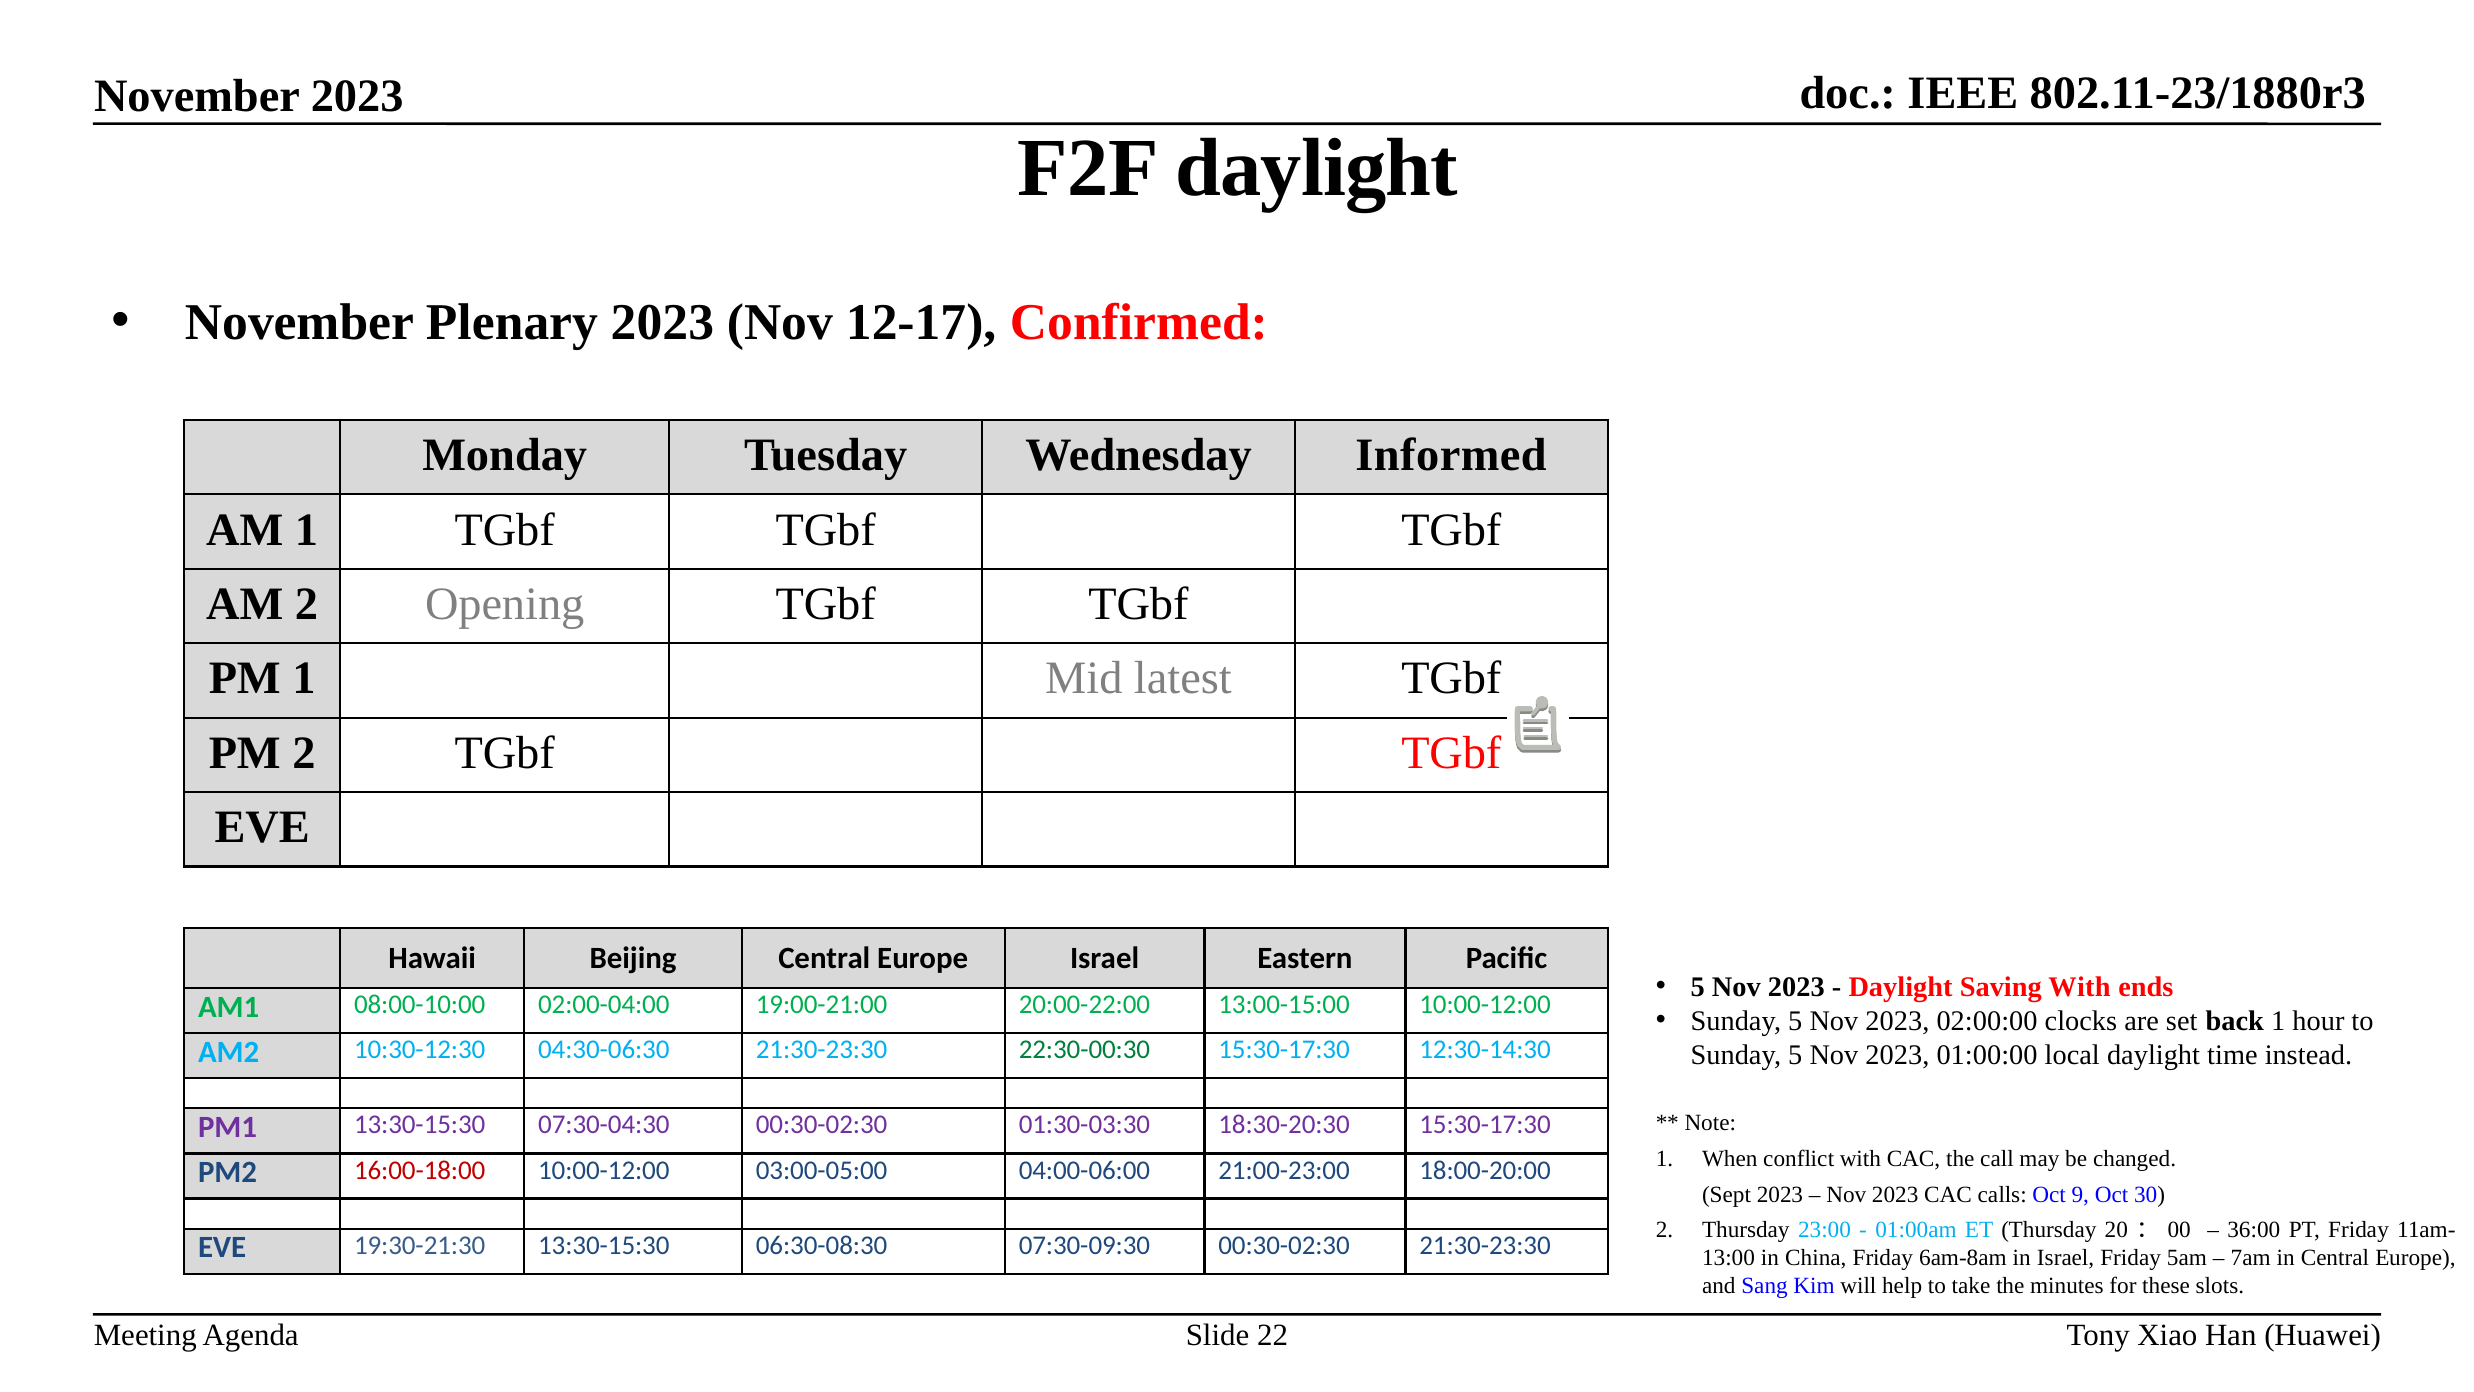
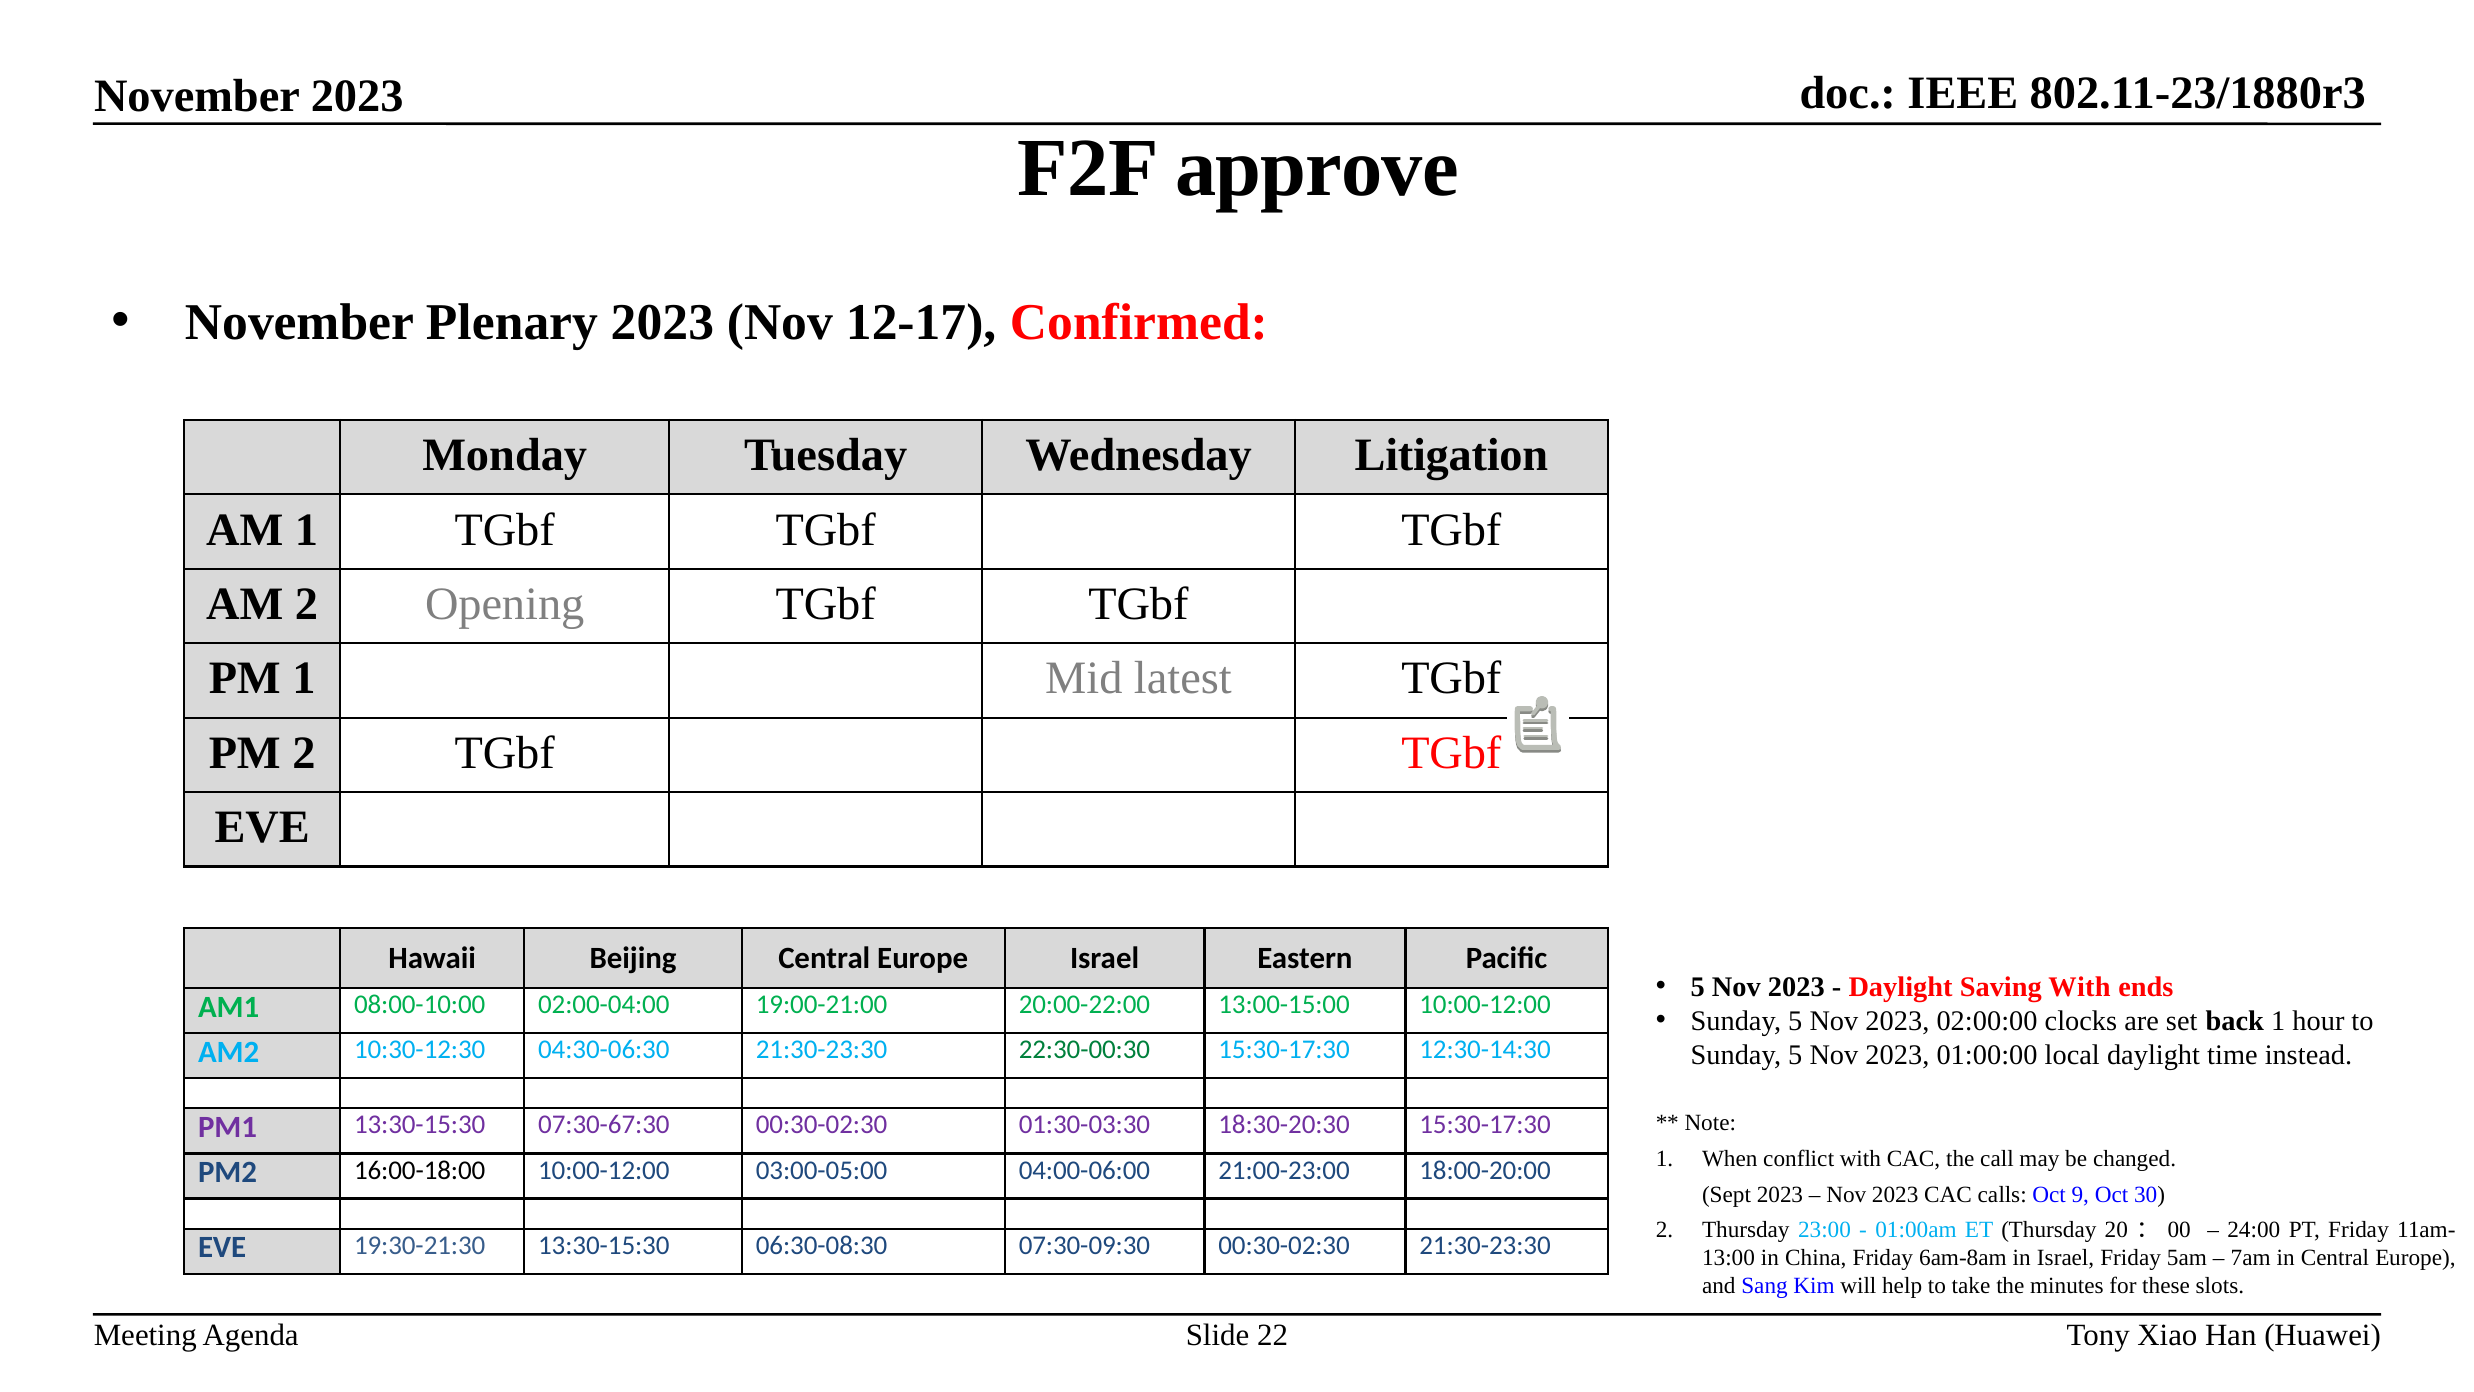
F2F daylight: daylight -> approve
Informed: Informed -> Litigation
07:30-04:30: 07:30-04:30 -> 07:30-67:30
16:00-18:00 colour: red -> black
36:00: 36:00 -> 24:00
